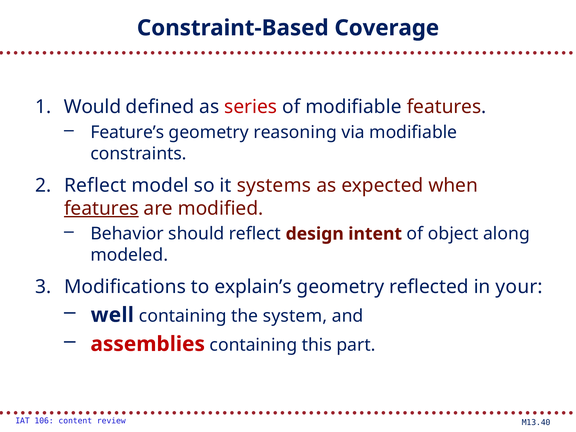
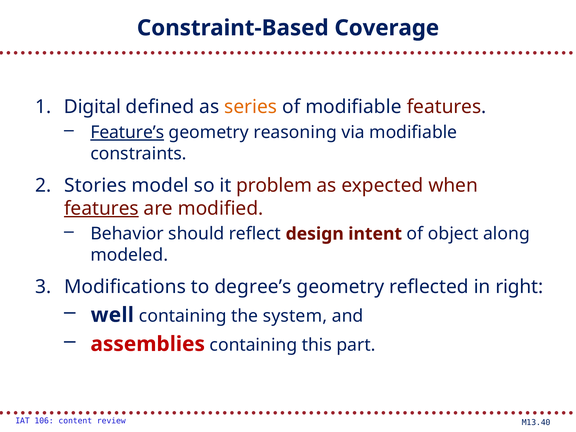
Would: Would -> Digital
series colour: red -> orange
Feature’s underline: none -> present
Reflect at (95, 185): Reflect -> Stories
systems: systems -> problem
explain’s: explain’s -> degree’s
your: your -> right
